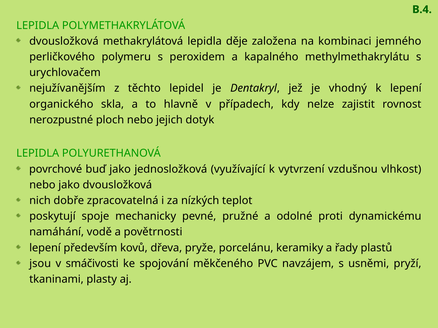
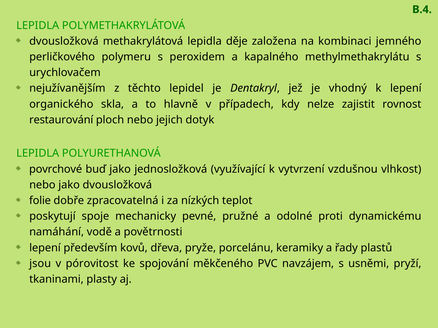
nerozpustné: nerozpustné -> restaurování
nich: nich -> folie
smáčivosti: smáčivosti -> pórovitost
